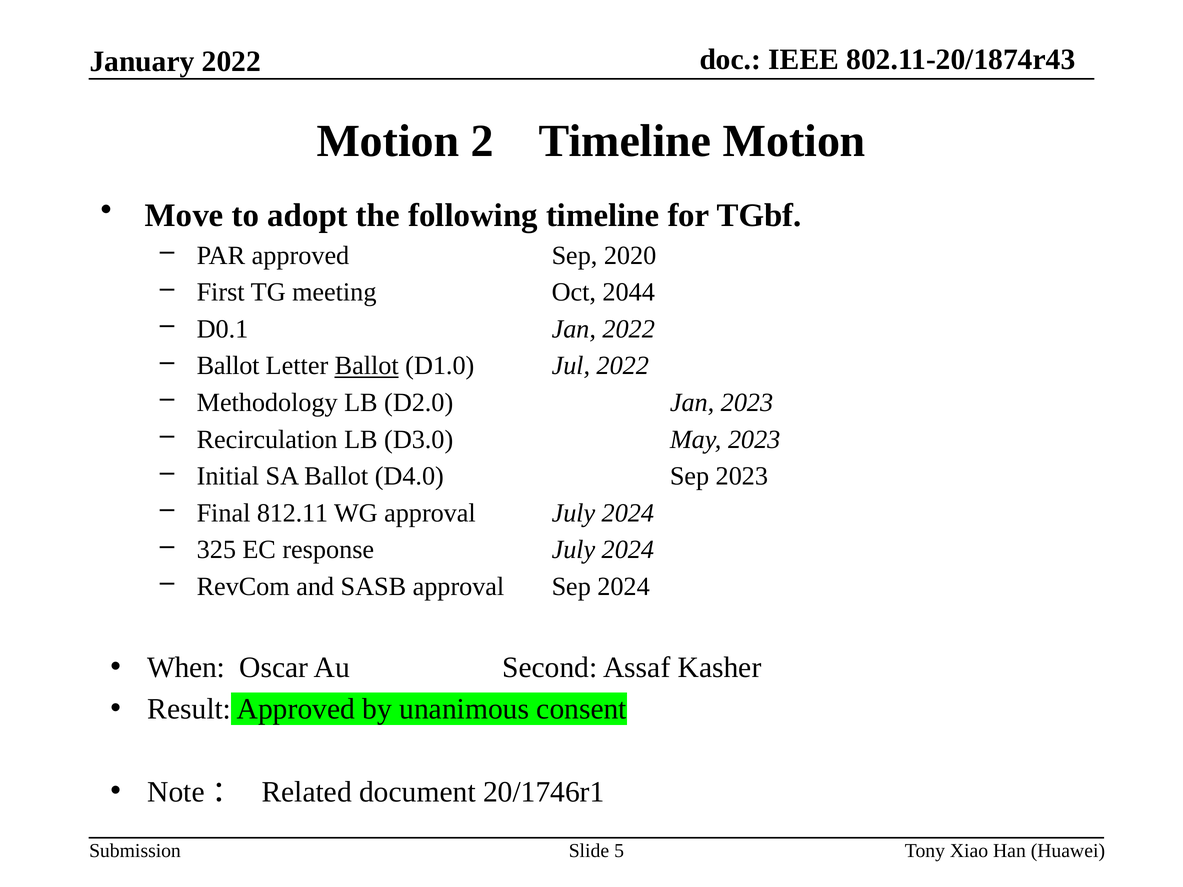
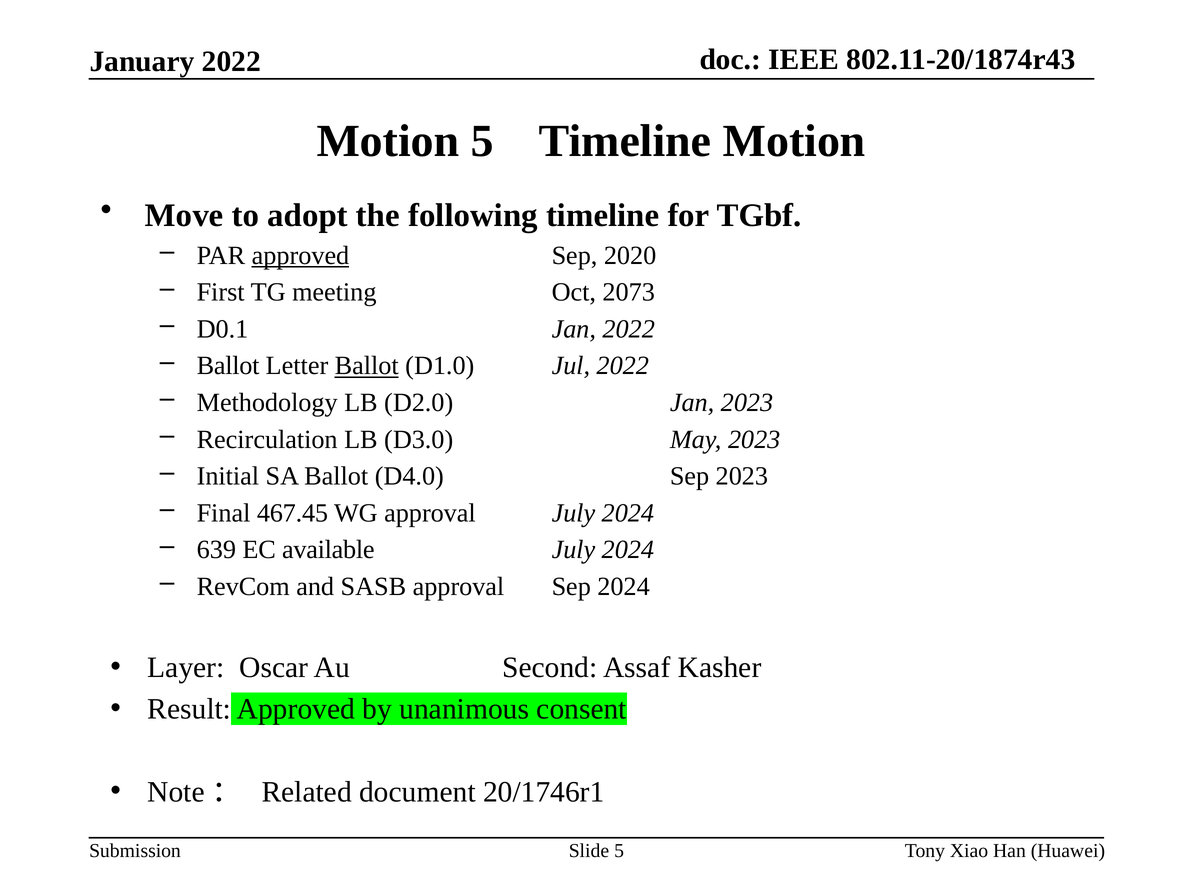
Motion 2: 2 -> 5
approved at (300, 256) underline: none -> present
2044: 2044 -> 2073
812.11: 812.11 -> 467.45
325: 325 -> 639
response: response -> available
When: When -> Layer
